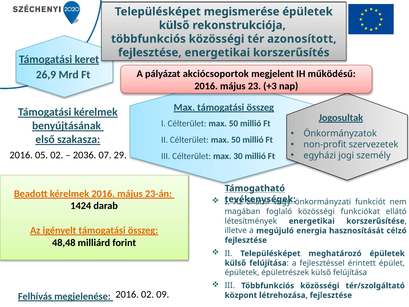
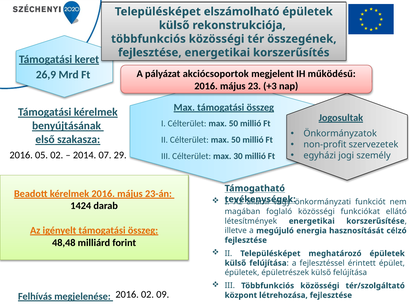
megismerése: megismerése -> elszámolható
azonosított: azonosított -> összegének
2036: 2036 -> 2014
